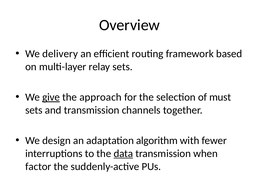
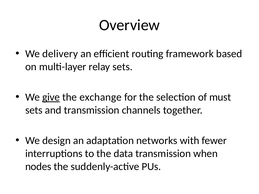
approach: approach -> exchange
algorithm: algorithm -> networks
data underline: present -> none
factor: factor -> nodes
